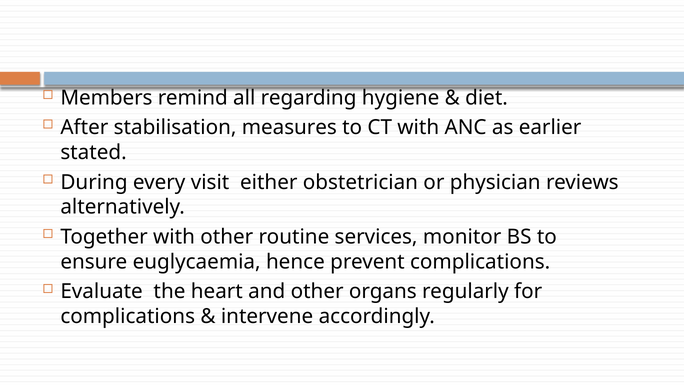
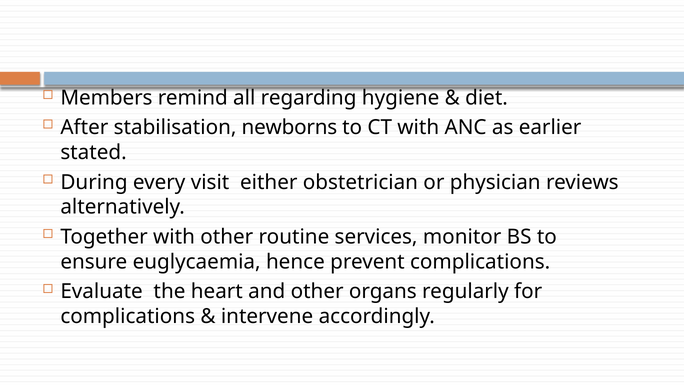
measures: measures -> newborns
